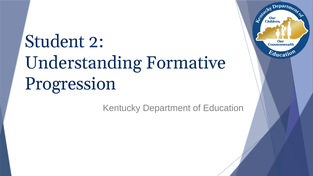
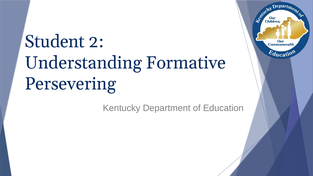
Progression: Progression -> Persevering
